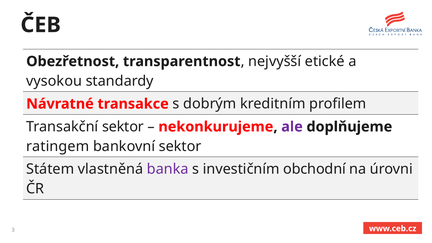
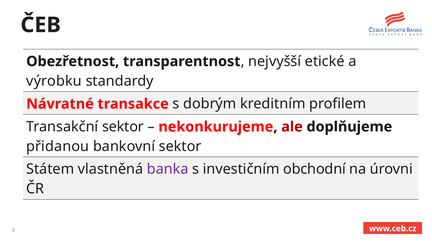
vysokou: vysokou -> výrobku
ale colour: purple -> red
ratingem: ratingem -> přidanou
